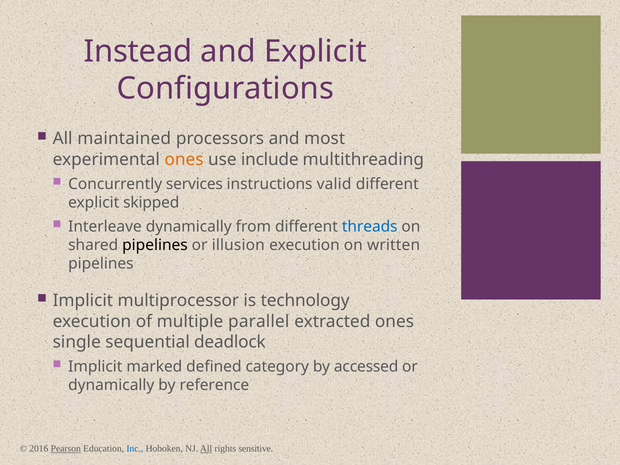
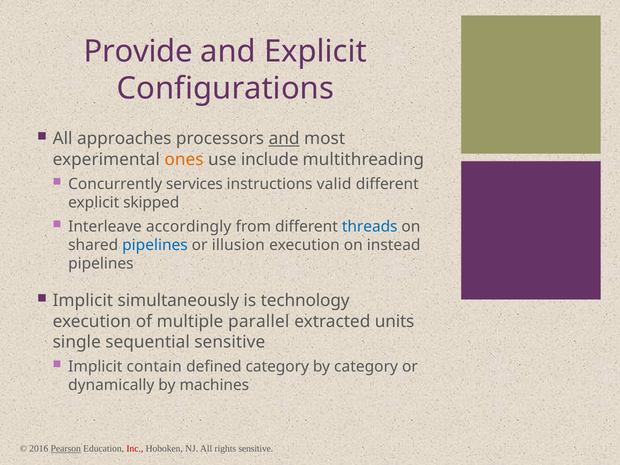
Instead: Instead -> Provide
maintained: maintained -> approaches
and at (284, 139) underline: none -> present
dynamically at (189, 226): dynamically -> accordingly
pipelines at (155, 245) colour: black -> blue
written: written -> instead
multiprocessor: multiprocessor -> simultaneously
extracted ones: ones -> units
sequential deadlock: deadlock -> sensitive
marked: marked -> contain
by accessed: accessed -> category
reference: reference -> machines
Inc colour: blue -> red
All at (206, 449) underline: present -> none
